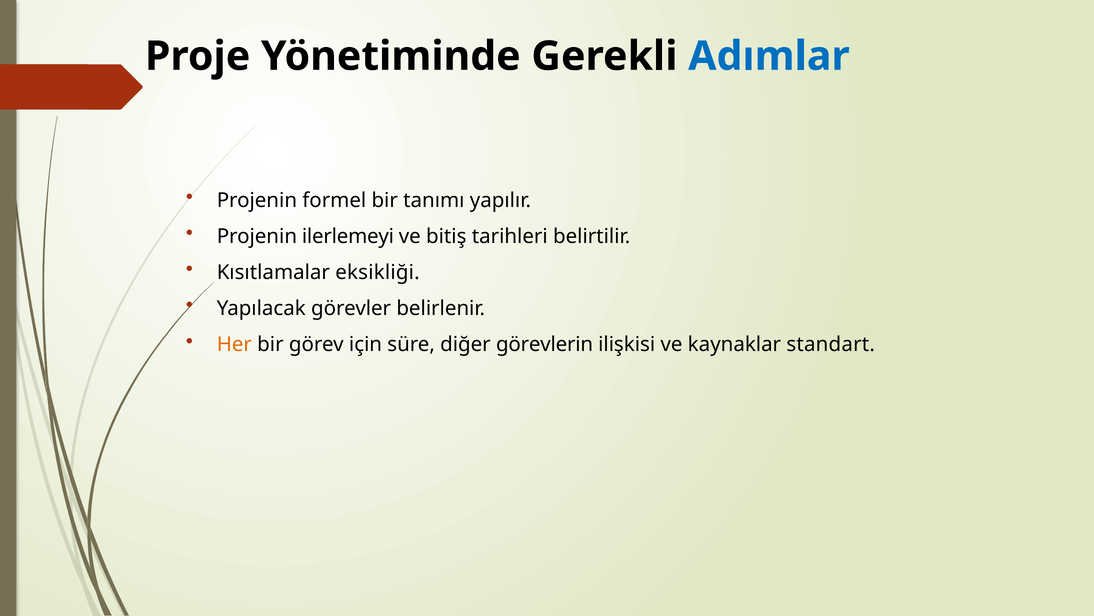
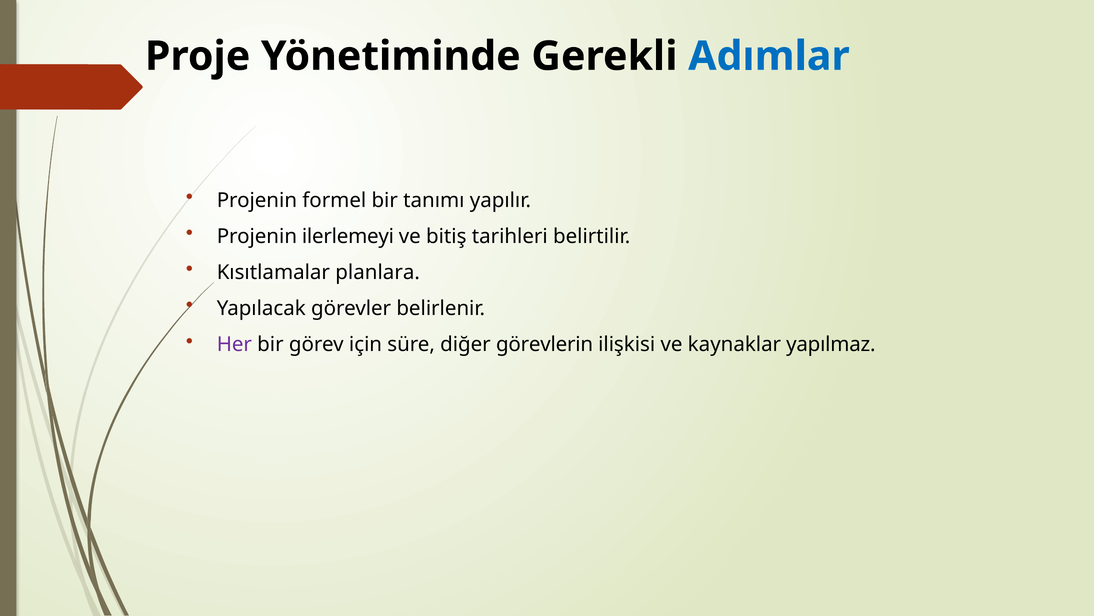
eksikliği: eksikliği -> planlara
Her colour: orange -> purple
standart: standart -> yapılmaz
